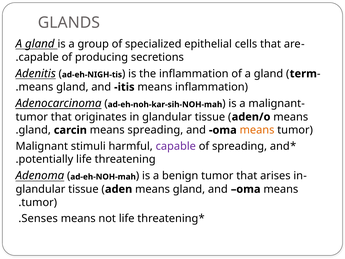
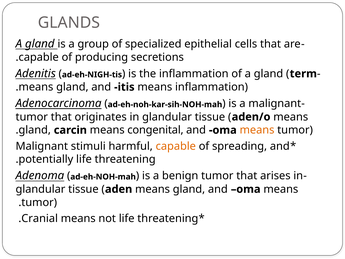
means spreading: spreading -> congenital
capable at (176, 146) colour: purple -> orange
Senses: Senses -> Cranial
